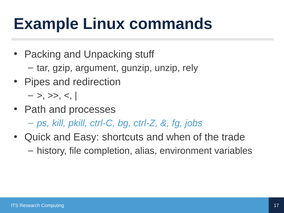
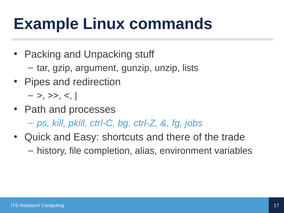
rely: rely -> lists
when: when -> there
